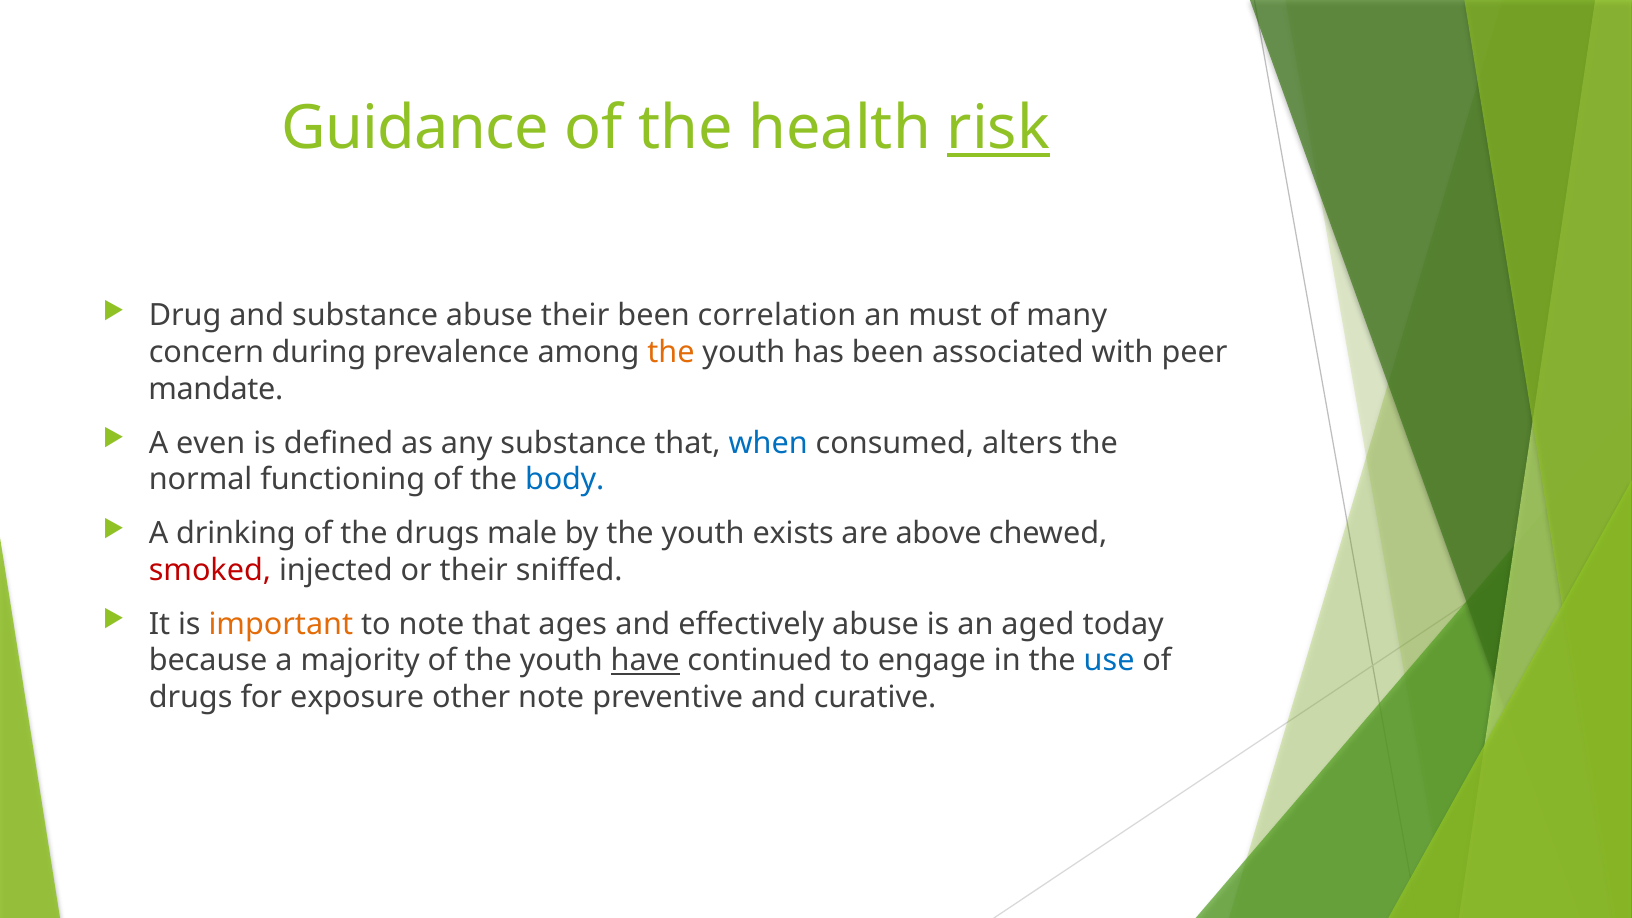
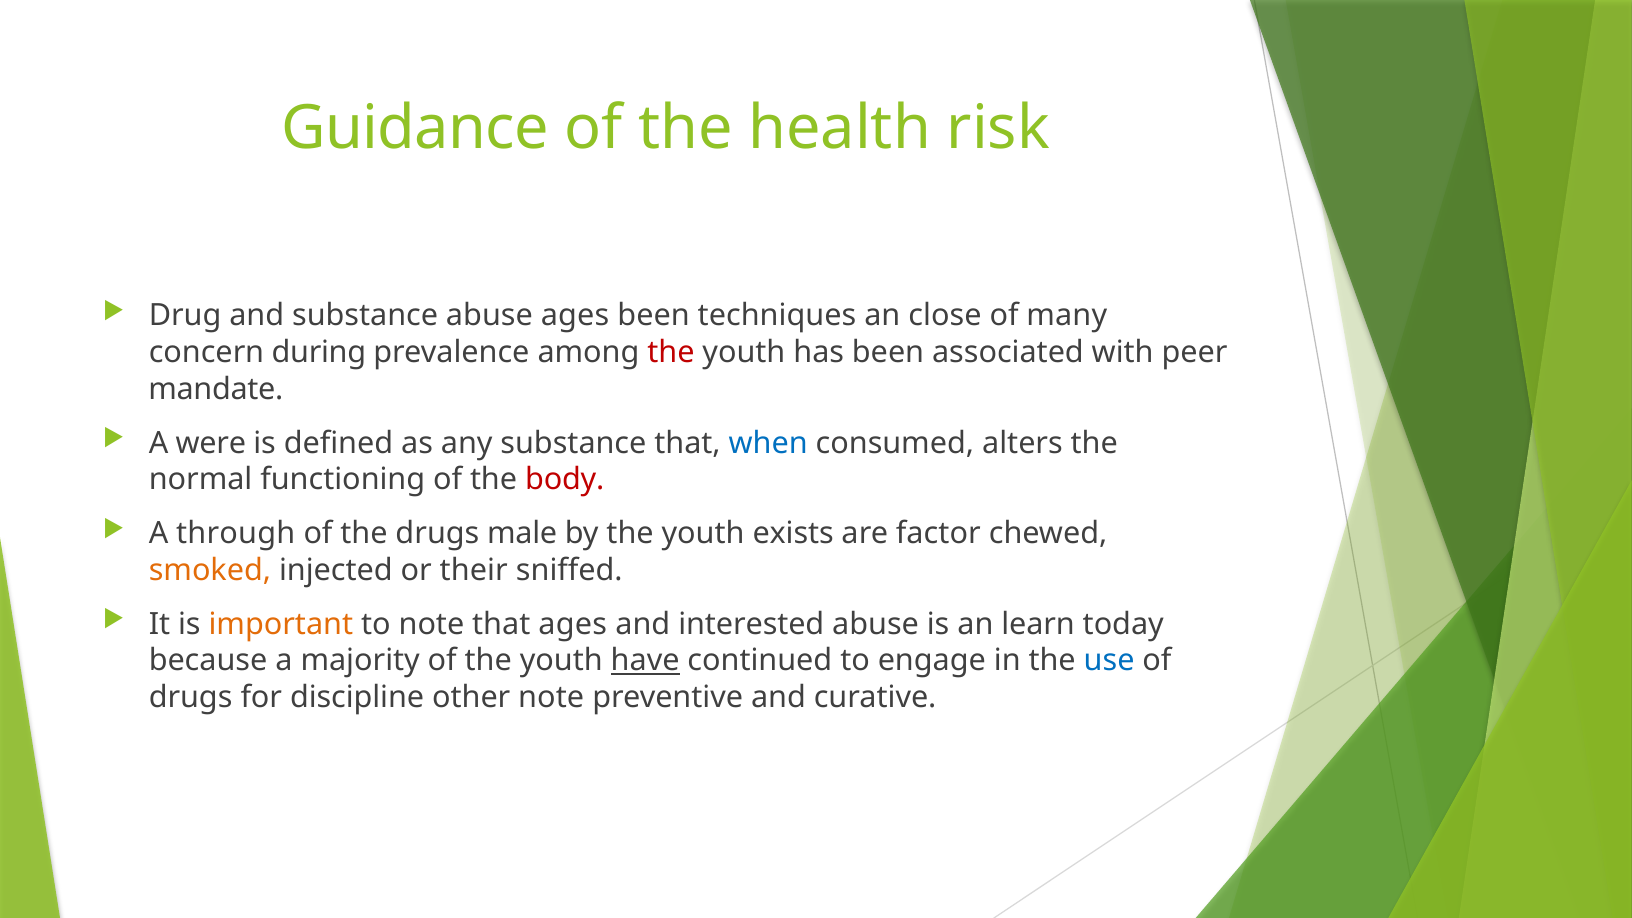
risk underline: present -> none
abuse their: their -> ages
correlation: correlation -> techniques
must: must -> close
the at (671, 353) colour: orange -> red
even: even -> were
body colour: blue -> red
drinking: drinking -> through
above: above -> factor
smoked colour: red -> orange
effectively: effectively -> interested
aged: aged -> learn
exposure: exposure -> discipline
